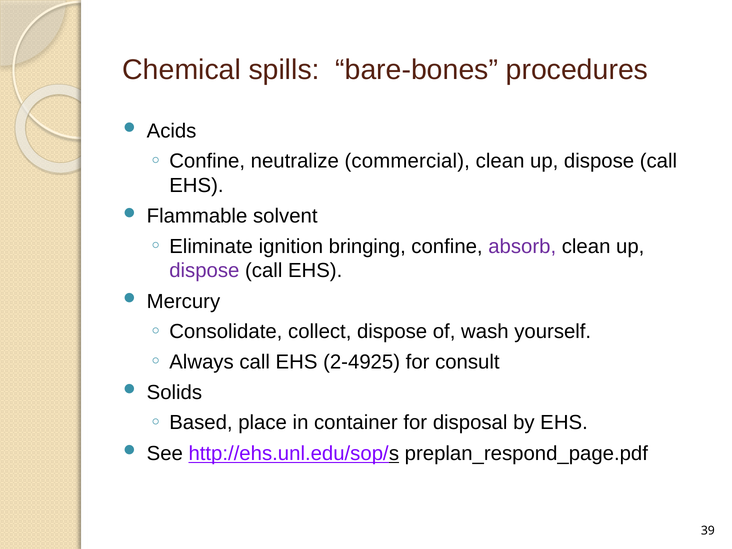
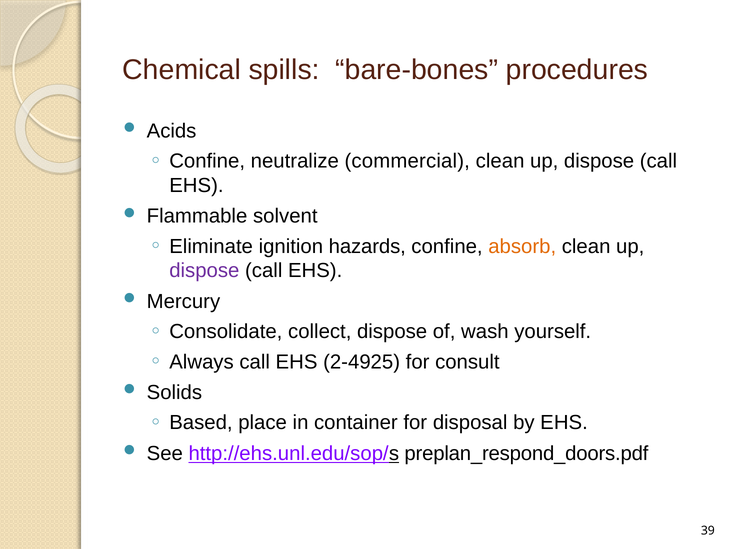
bringing: bringing -> hazards
absorb colour: purple -> orange
preplan_respond_page.pdf: preplan_respond_page.pdf -> preplan_respond_doors.pdf
